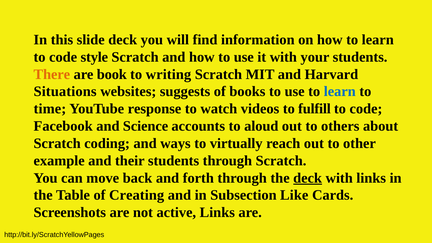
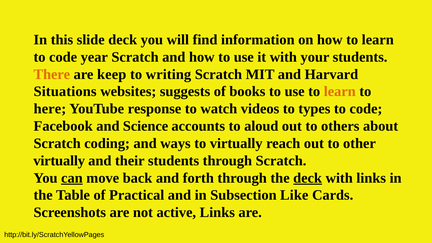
style: style -> year
book: book -> keep
learn at (340, 92) colour: blue -> orange
time: time -> here
fulfill: fulfill -> types
example at (59, 161): example -> virtually
can underline: none -> present
Creating: Creating -> Practical
